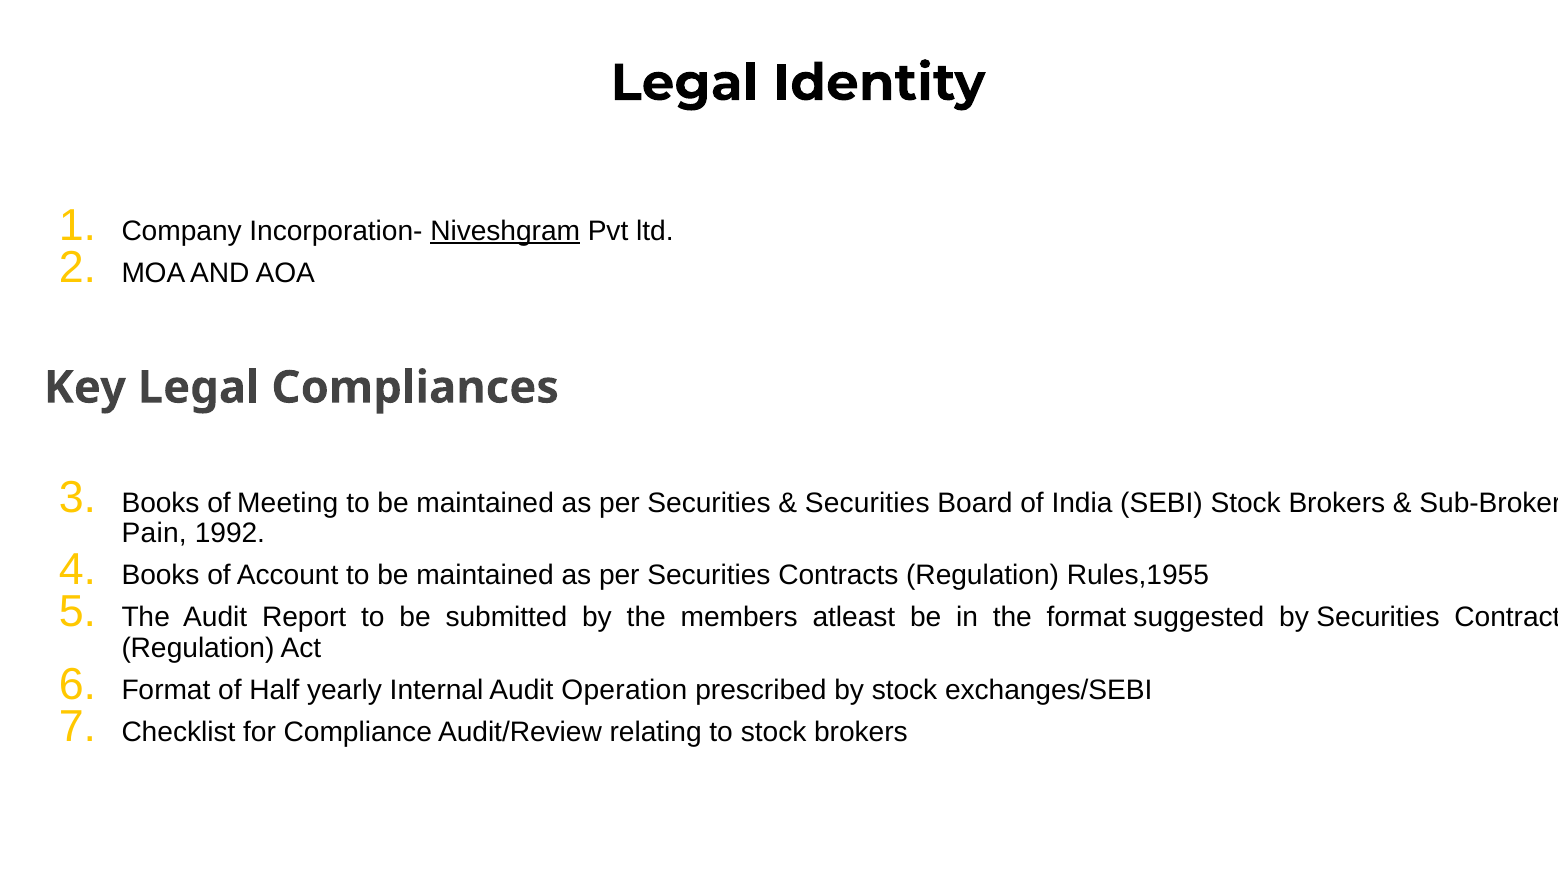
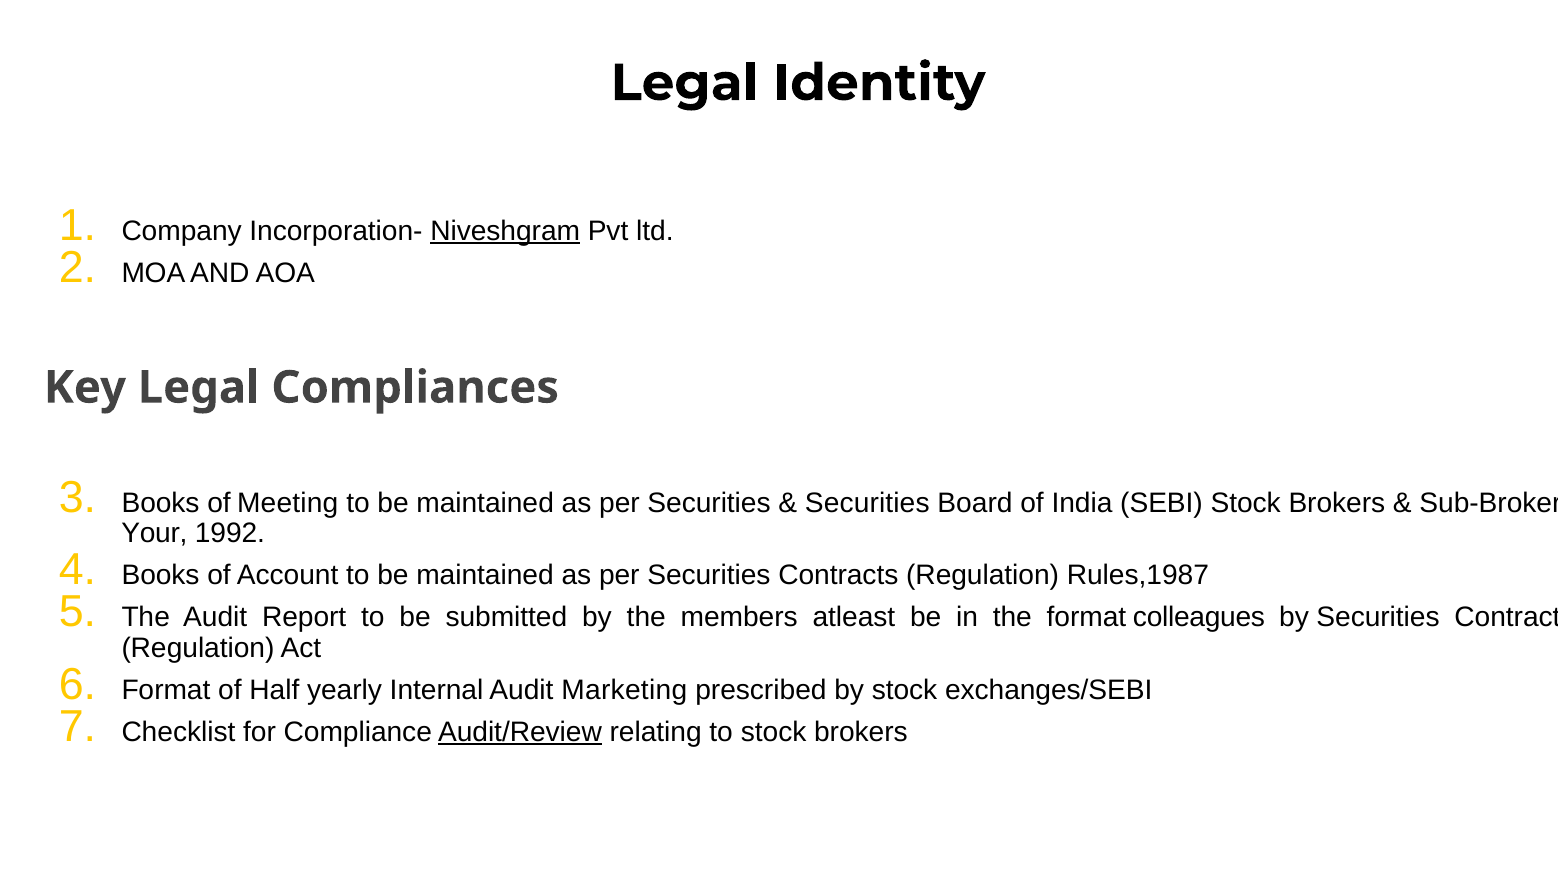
Pain: Pain -> Your
Rules,1955: Rules,1955 -> Rules,1987
suggested: suggested -> colleagues
Operation: Operation -> Marketing
Audit/Review underline: none -> present
